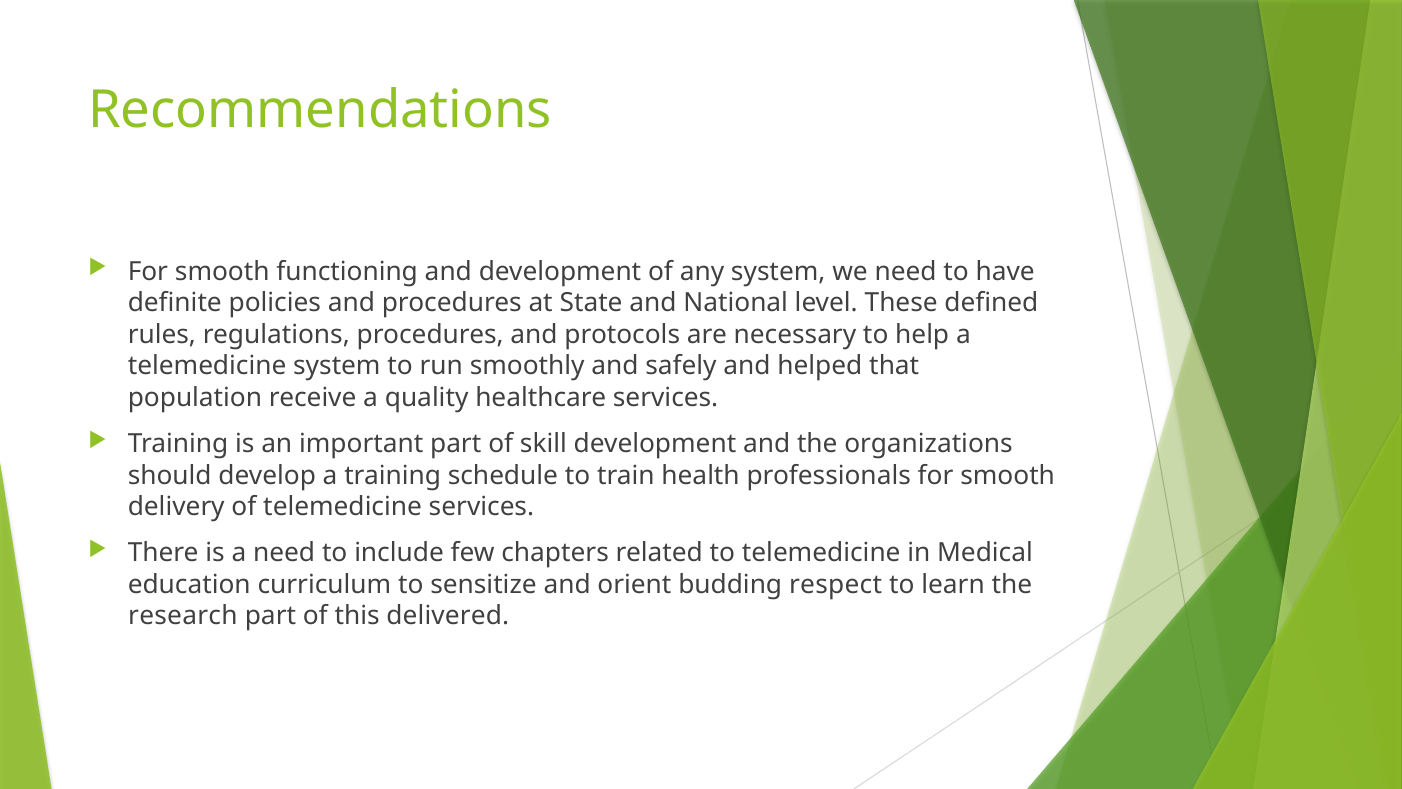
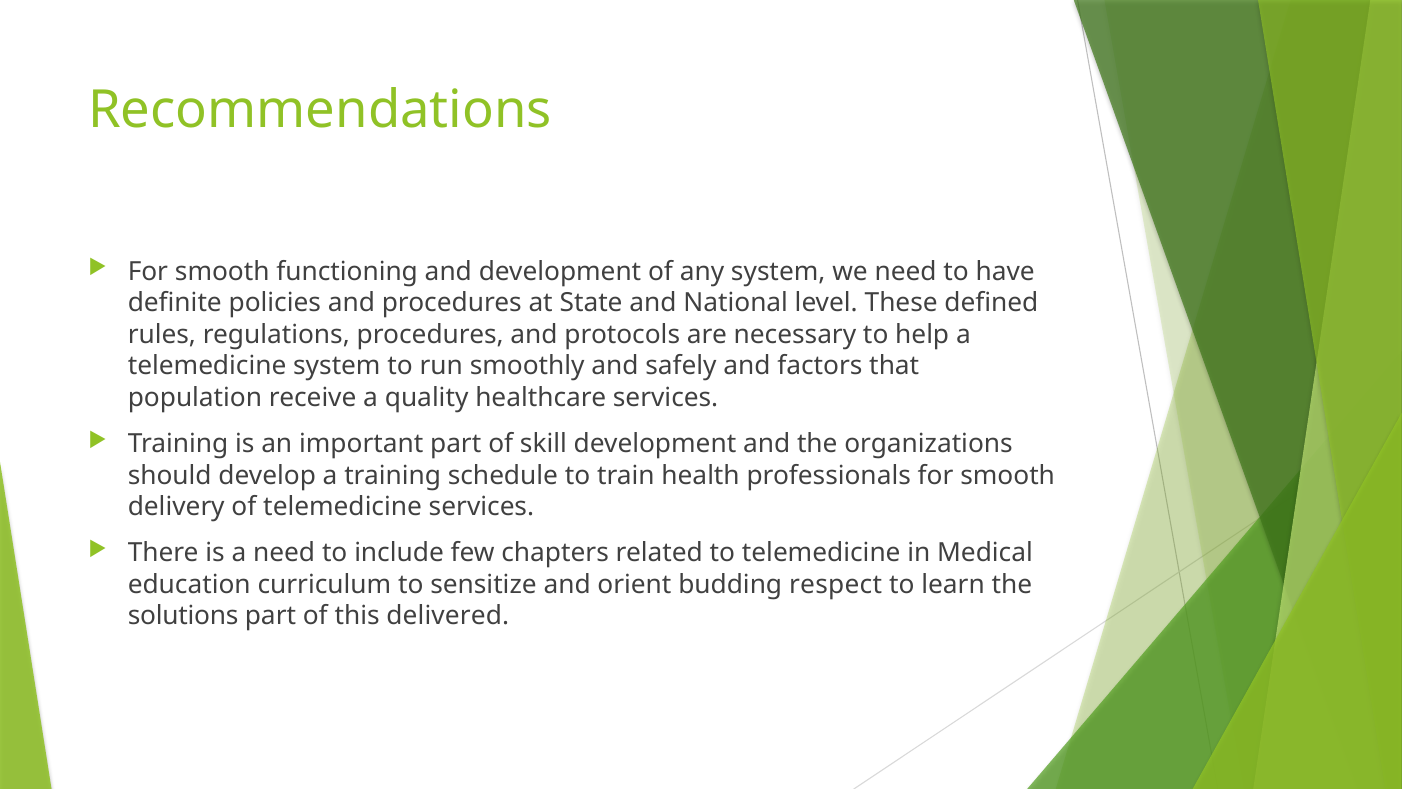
helped: helped -> factors
research: research -> solutions
